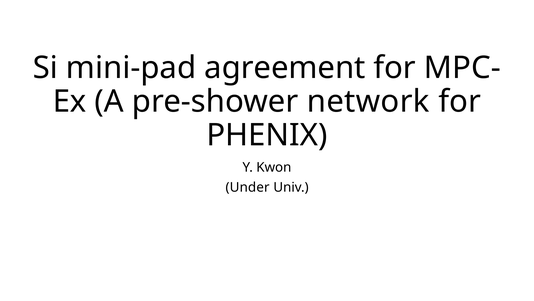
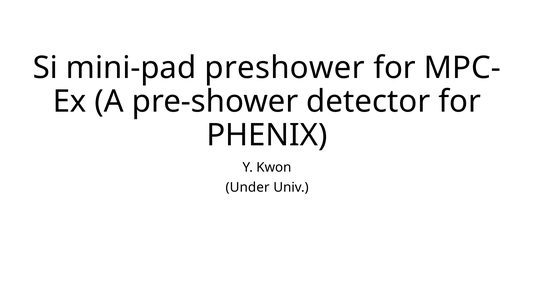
agreement: agreement -> preshower
network: network -> detector
